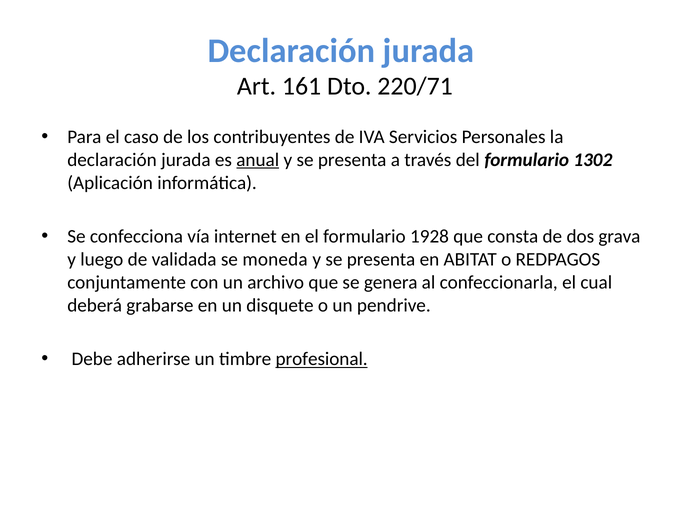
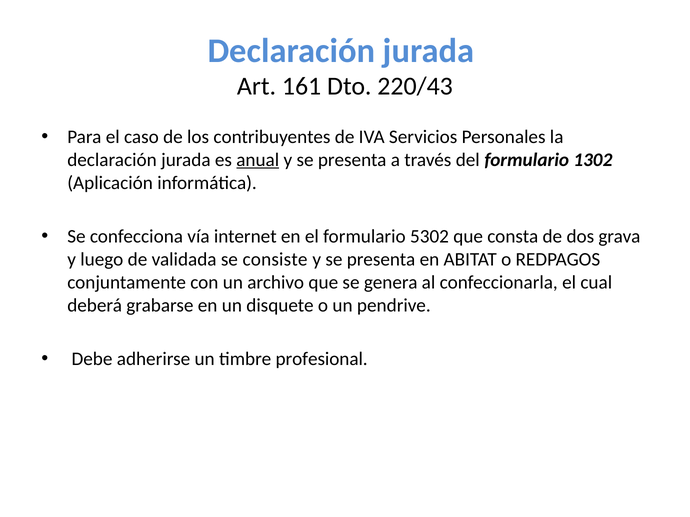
220/71: 220/71 -> 220/43
1928: 1928 -> 5302
moneda: moneda -> consiste
profesional underline: present -> none
